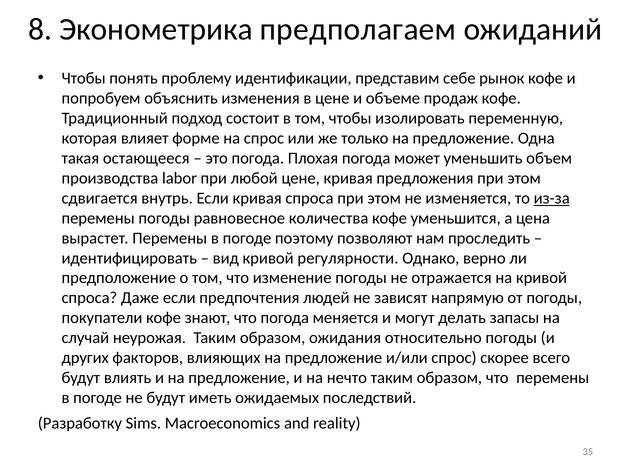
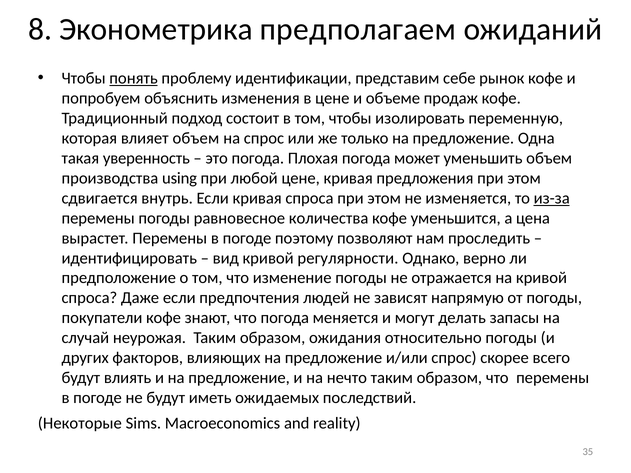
понять underline: none -> present
влияет форме: форме -> объем
остающееся: остающееся -> уверенность
labor: labor -> using
Разработку: Разработку -> Некоторые
